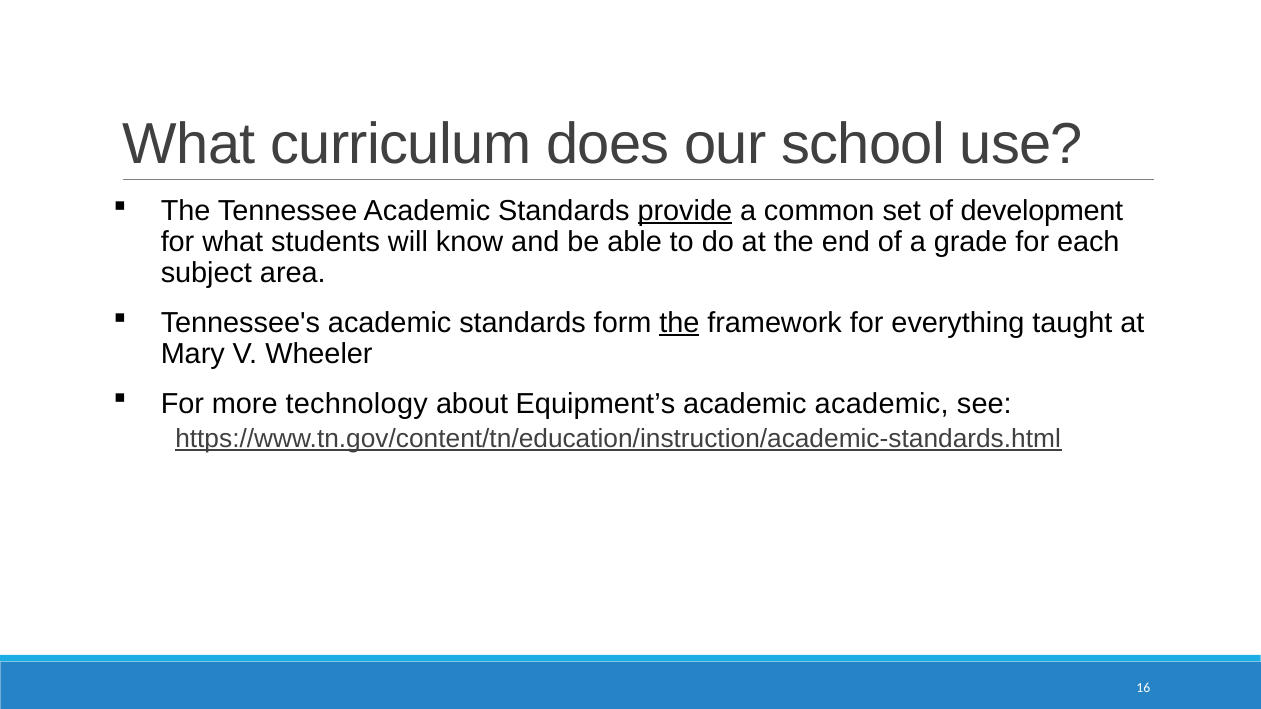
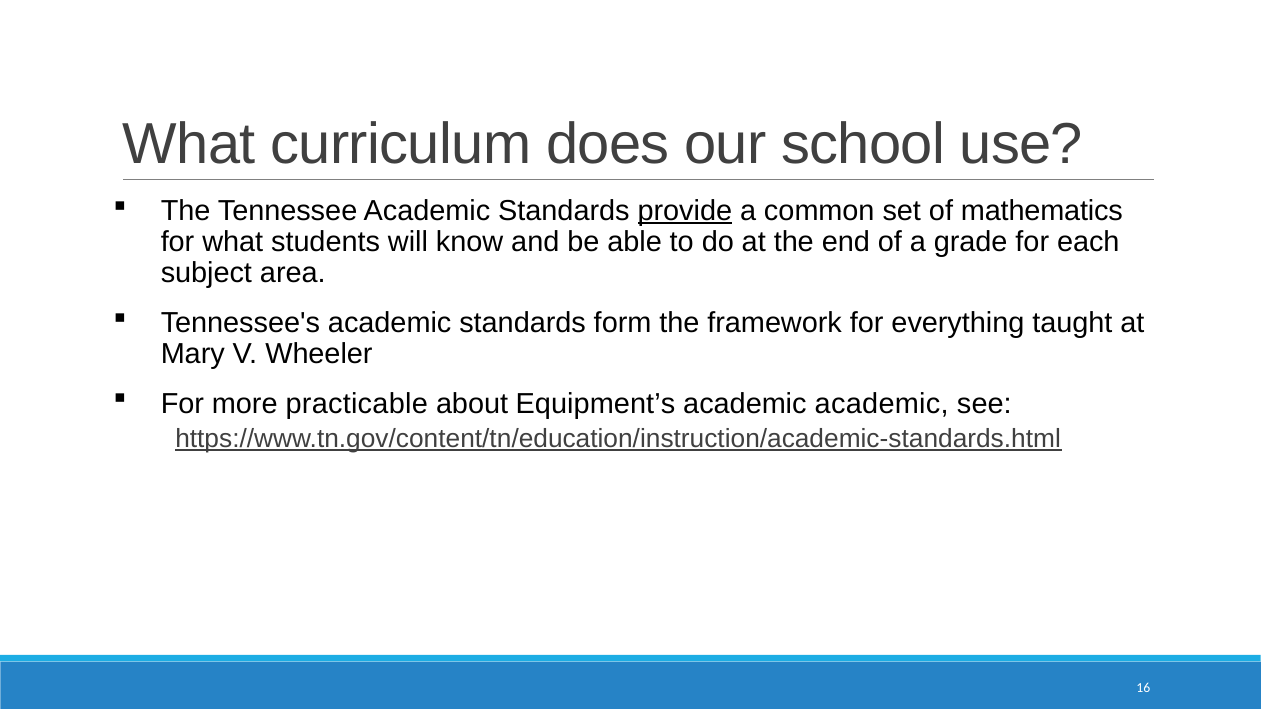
development: development -> mathematics
the at (679, 323) underline: present -> none
technology: technology -> practicable
